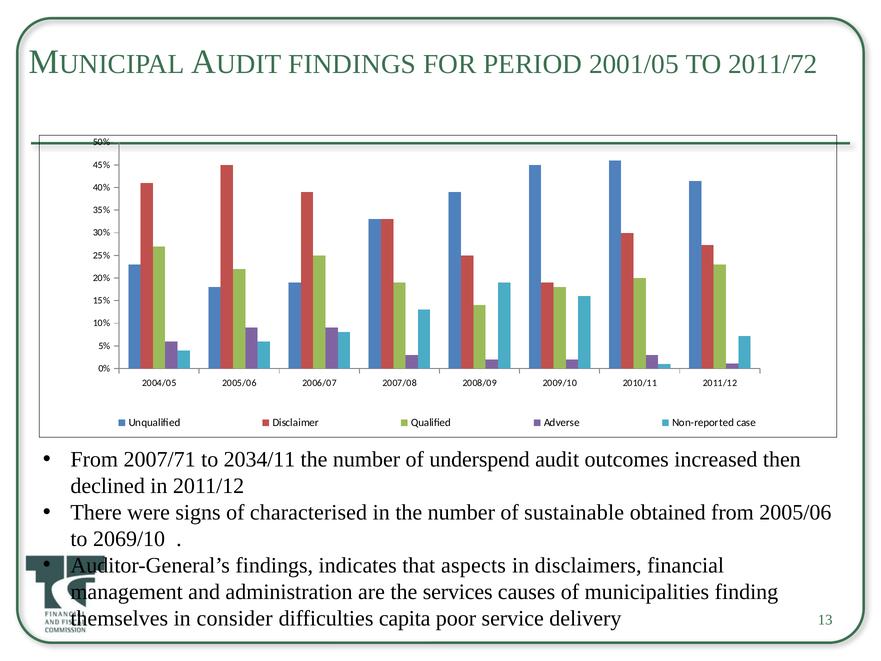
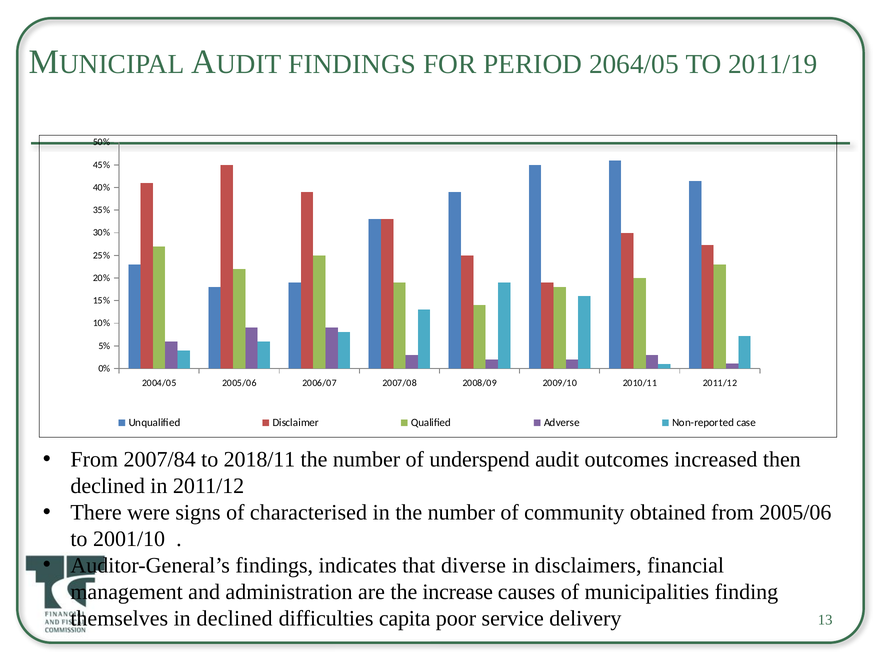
2001/05: 2001/05 -> 2064/05
2011/72: 2011/72 -> 2011/19
2007/71: 2007/71 -> 2007/84
2034/11: 2034/11 -> 2018/11
sustainable: sustainable -> community
2069/10: 2069/10 -> 2001/10
aspects: aspects -> diverse
services: services -> increase
in consider: consider -> declined
